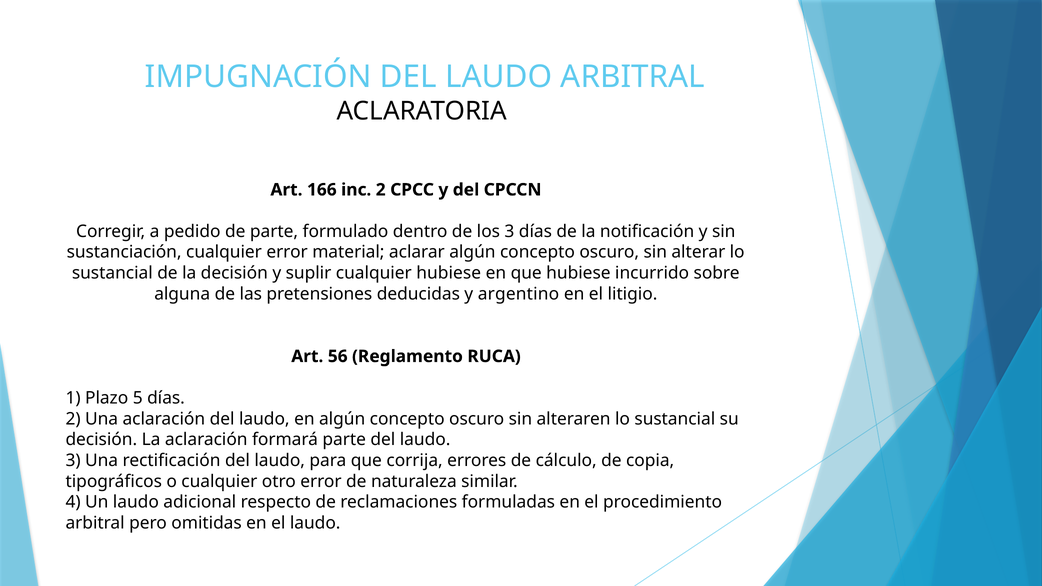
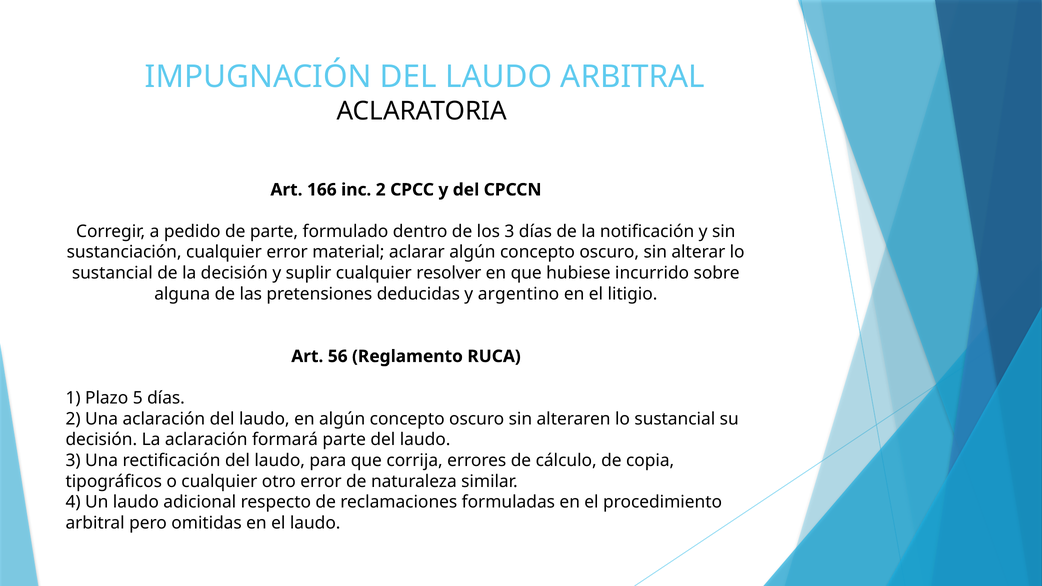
cualquier hubiese: hubiese -> resolver
